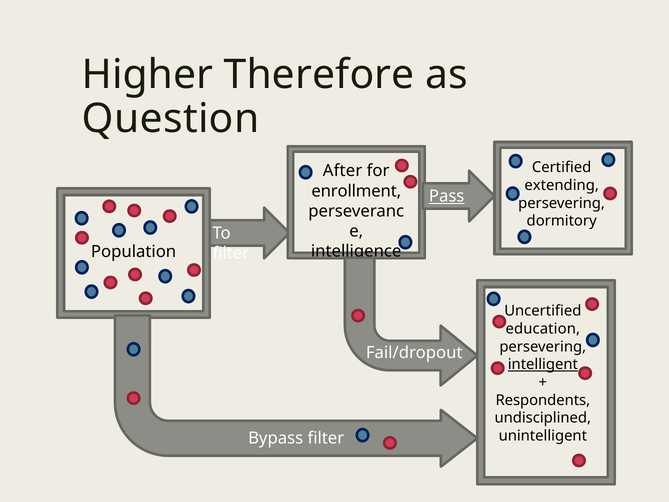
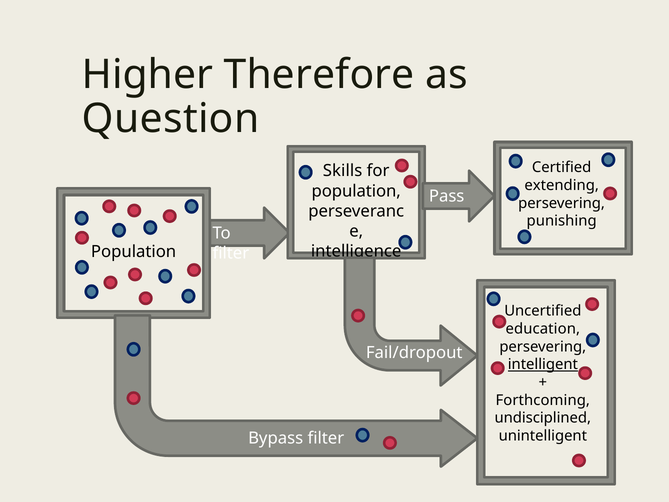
After: After -> Skills
enrollment at (356, 191): enrollment -> population
Pass underline: present -> none
dormitory: dormitory -> punishing
Respondents: Respondents -> Forthcoming
